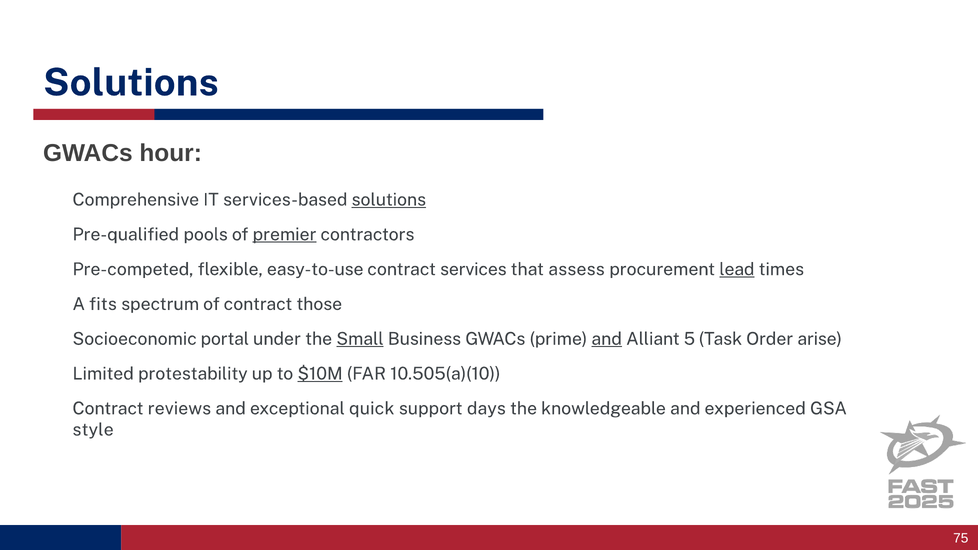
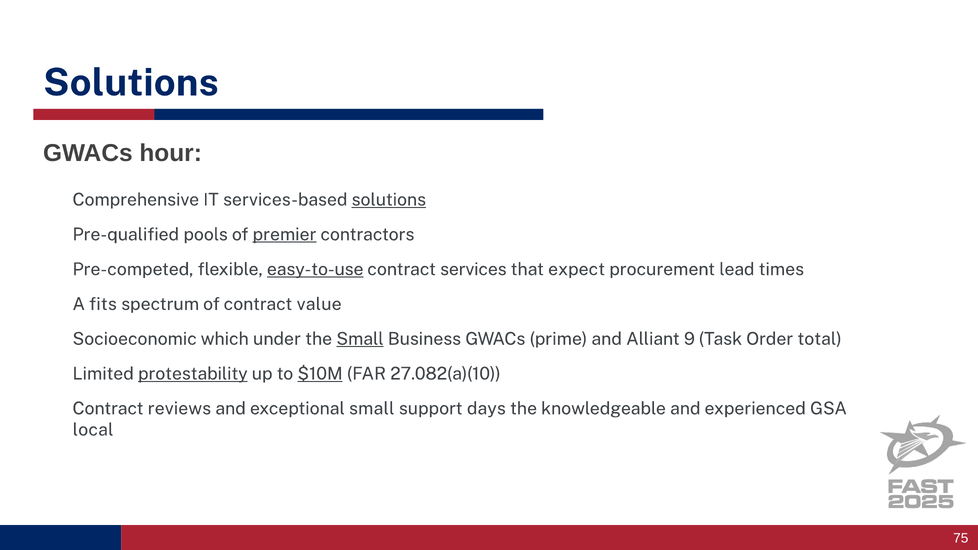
easy-to-use underline: none -> present
assess: assess -> expect
lead underline: present -> none
those: those -> value
portal: portal -> which
and at (607, 339) underline: present -> none
5: 5 -> 9
arise: arise -> total
protestability underline: none -> present
10.505(a)(10: 10.505(a)(10 -> 27.082(a)(10
exceptional quick: quick -> small
style: style -> local
